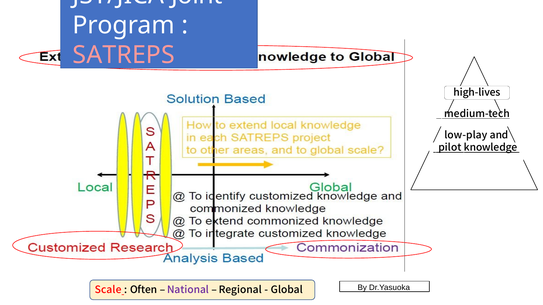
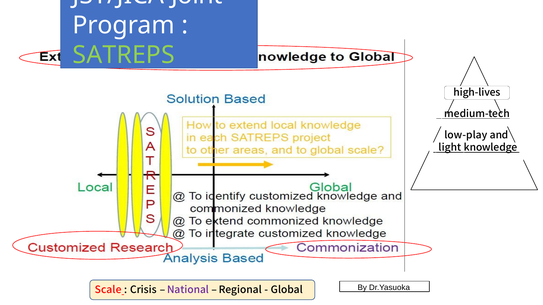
SATREPS colour: pink -> light green
pilot: pilot -> light
Often: Often -> Crisis
